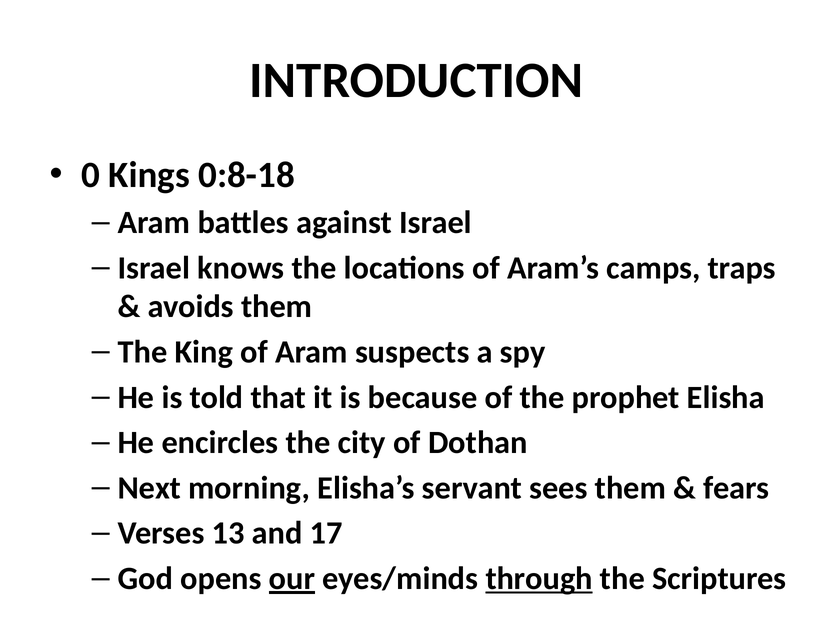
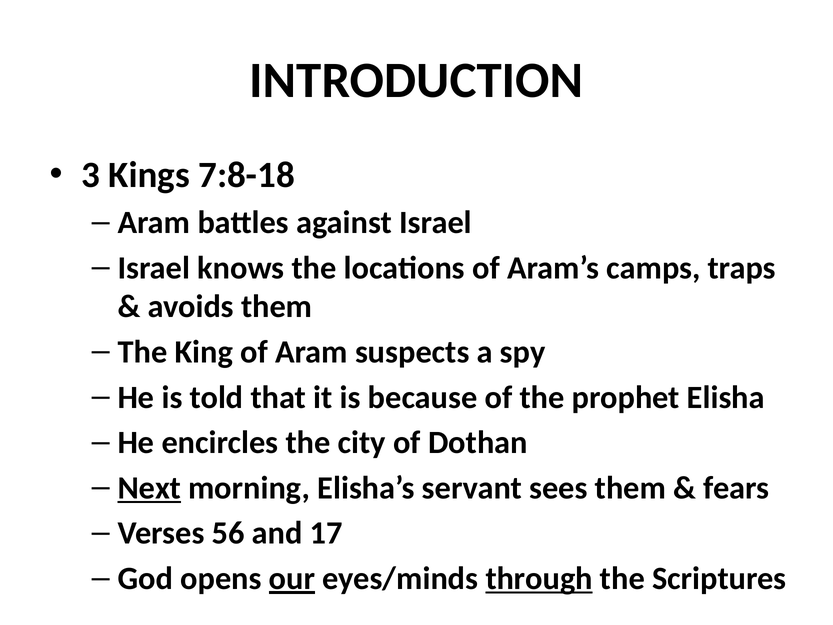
0: 0 -> 3
0:8-18: 0:8-18 -> 7:8-18
Next underline: none -> present
13: 13 -> 56
